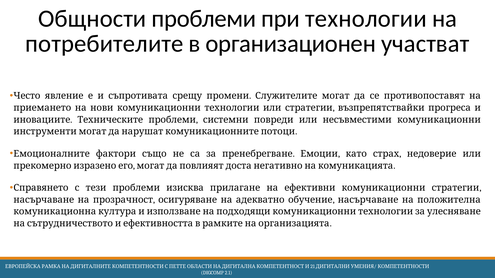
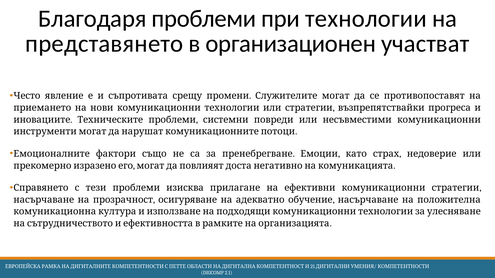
Общности: Общности -> Благодаря
потребителите: потребителите -> представянето
